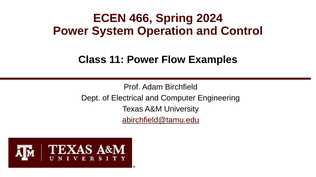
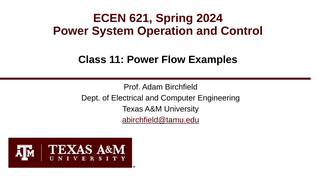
466: 466 -> 621
